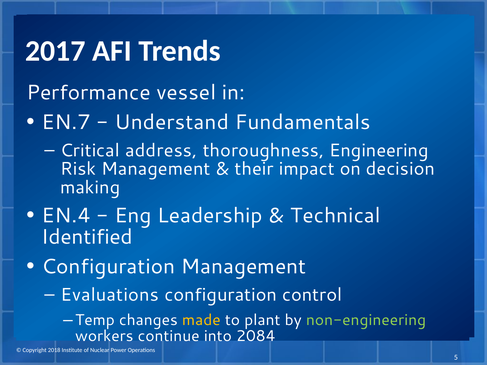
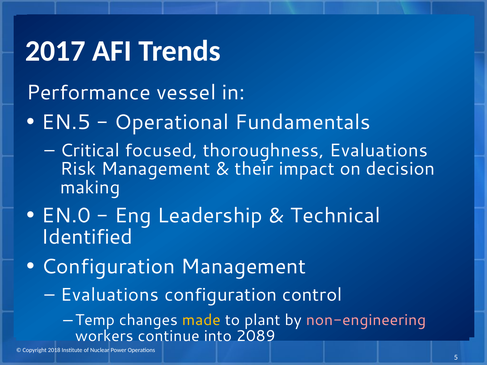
EN.7: EN.7 -> EN.5
Understand: Understand -> Operational
address: address -> focused
thoroughness Engineering: Engineering -> Evaluations
EN.4: EN.4 -> EN.0
non-engineering colour: light green -> pink
2084: 2084 -> 2089
